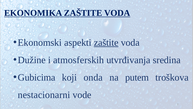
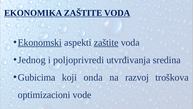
Ekonomski underline: none -> present
Dužine: Dužine -> Jednog
atmosferskih: atmosferskih -> poljoprivredi
putem: putem -> razvoj
nestacionarni: nestacionarni -> optimizacioni
